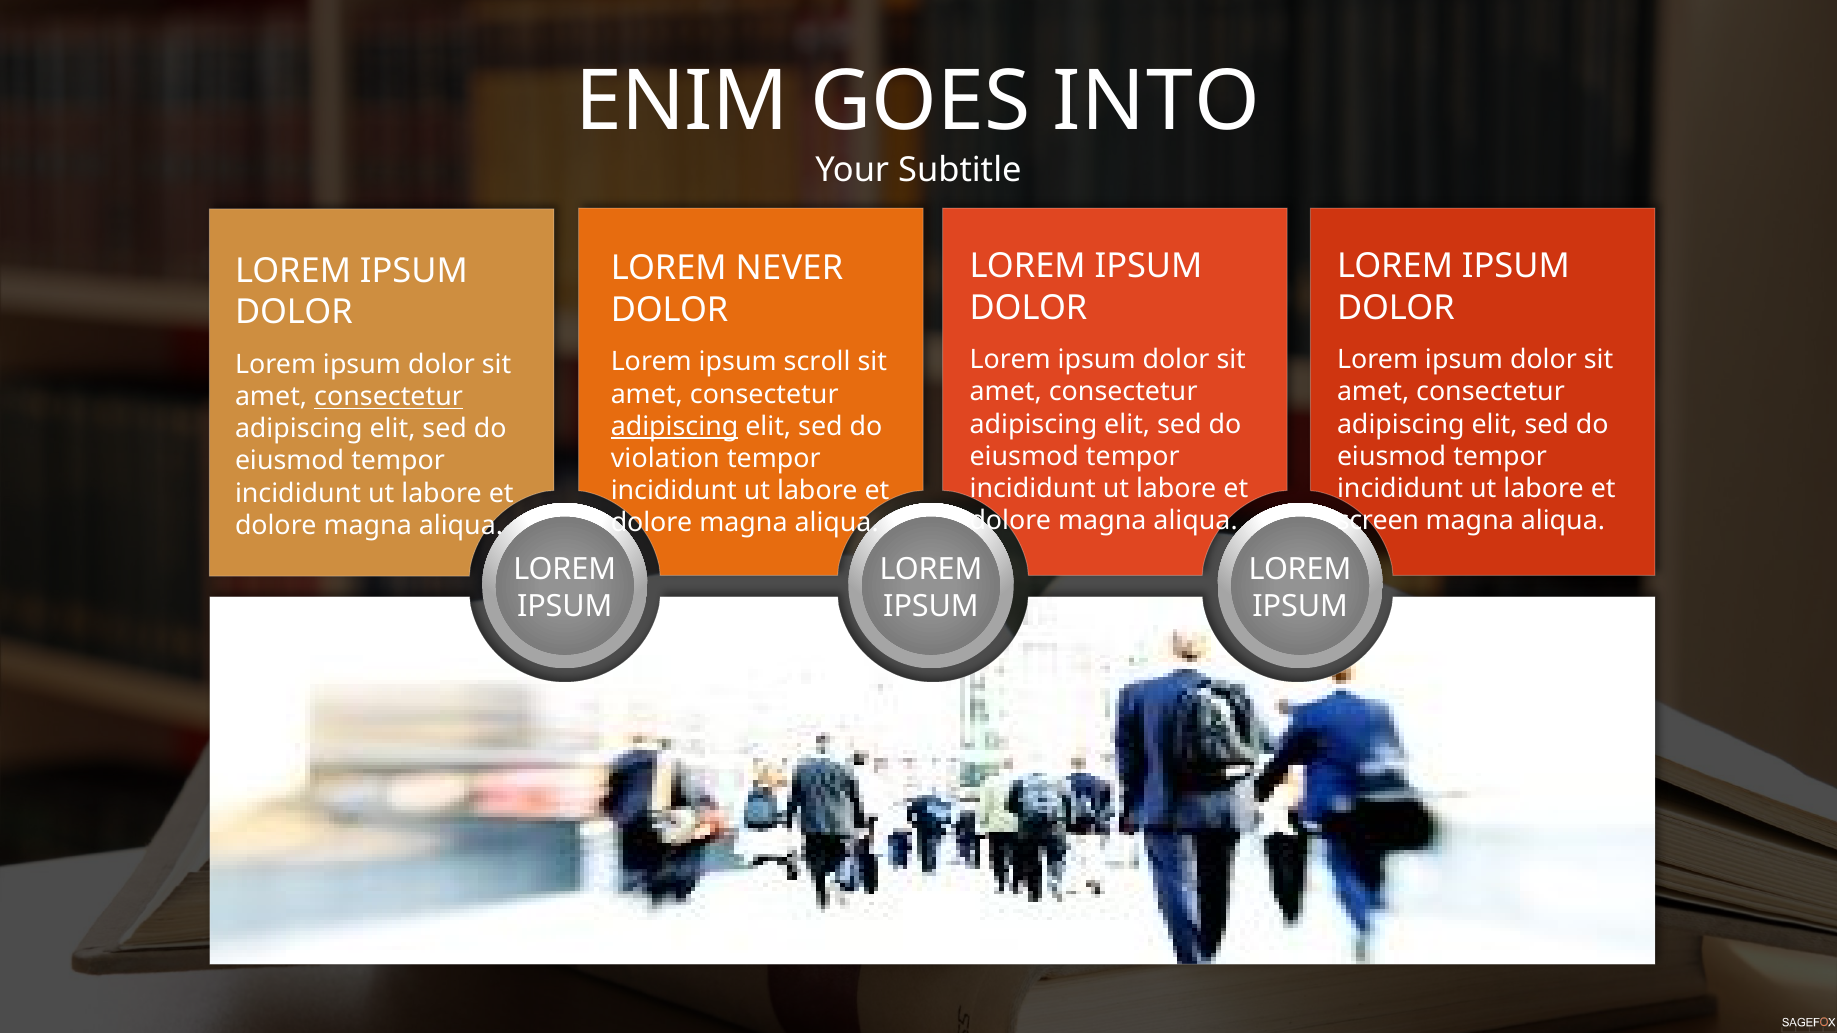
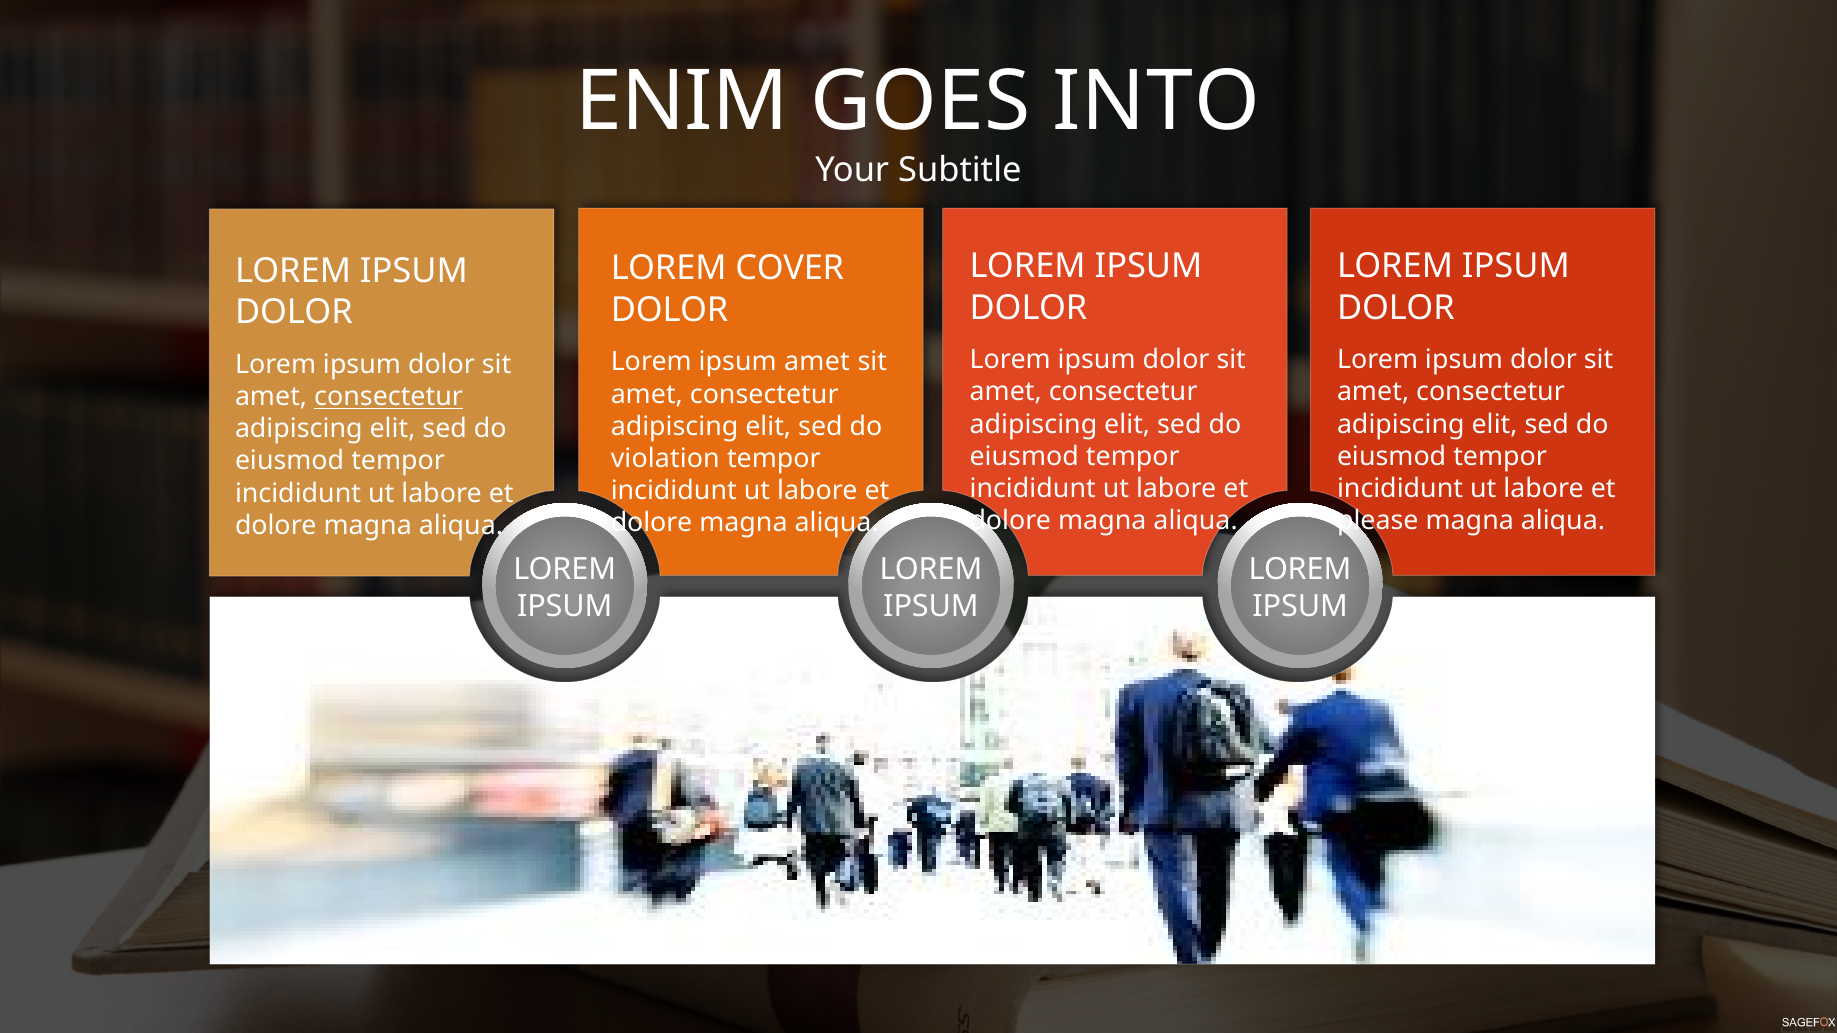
NEVER: NEVER -> COVER
ipsum scroll: scroll -> amet
adipiscing at (675, 427) underline: present -> none
screen: screen -> please
